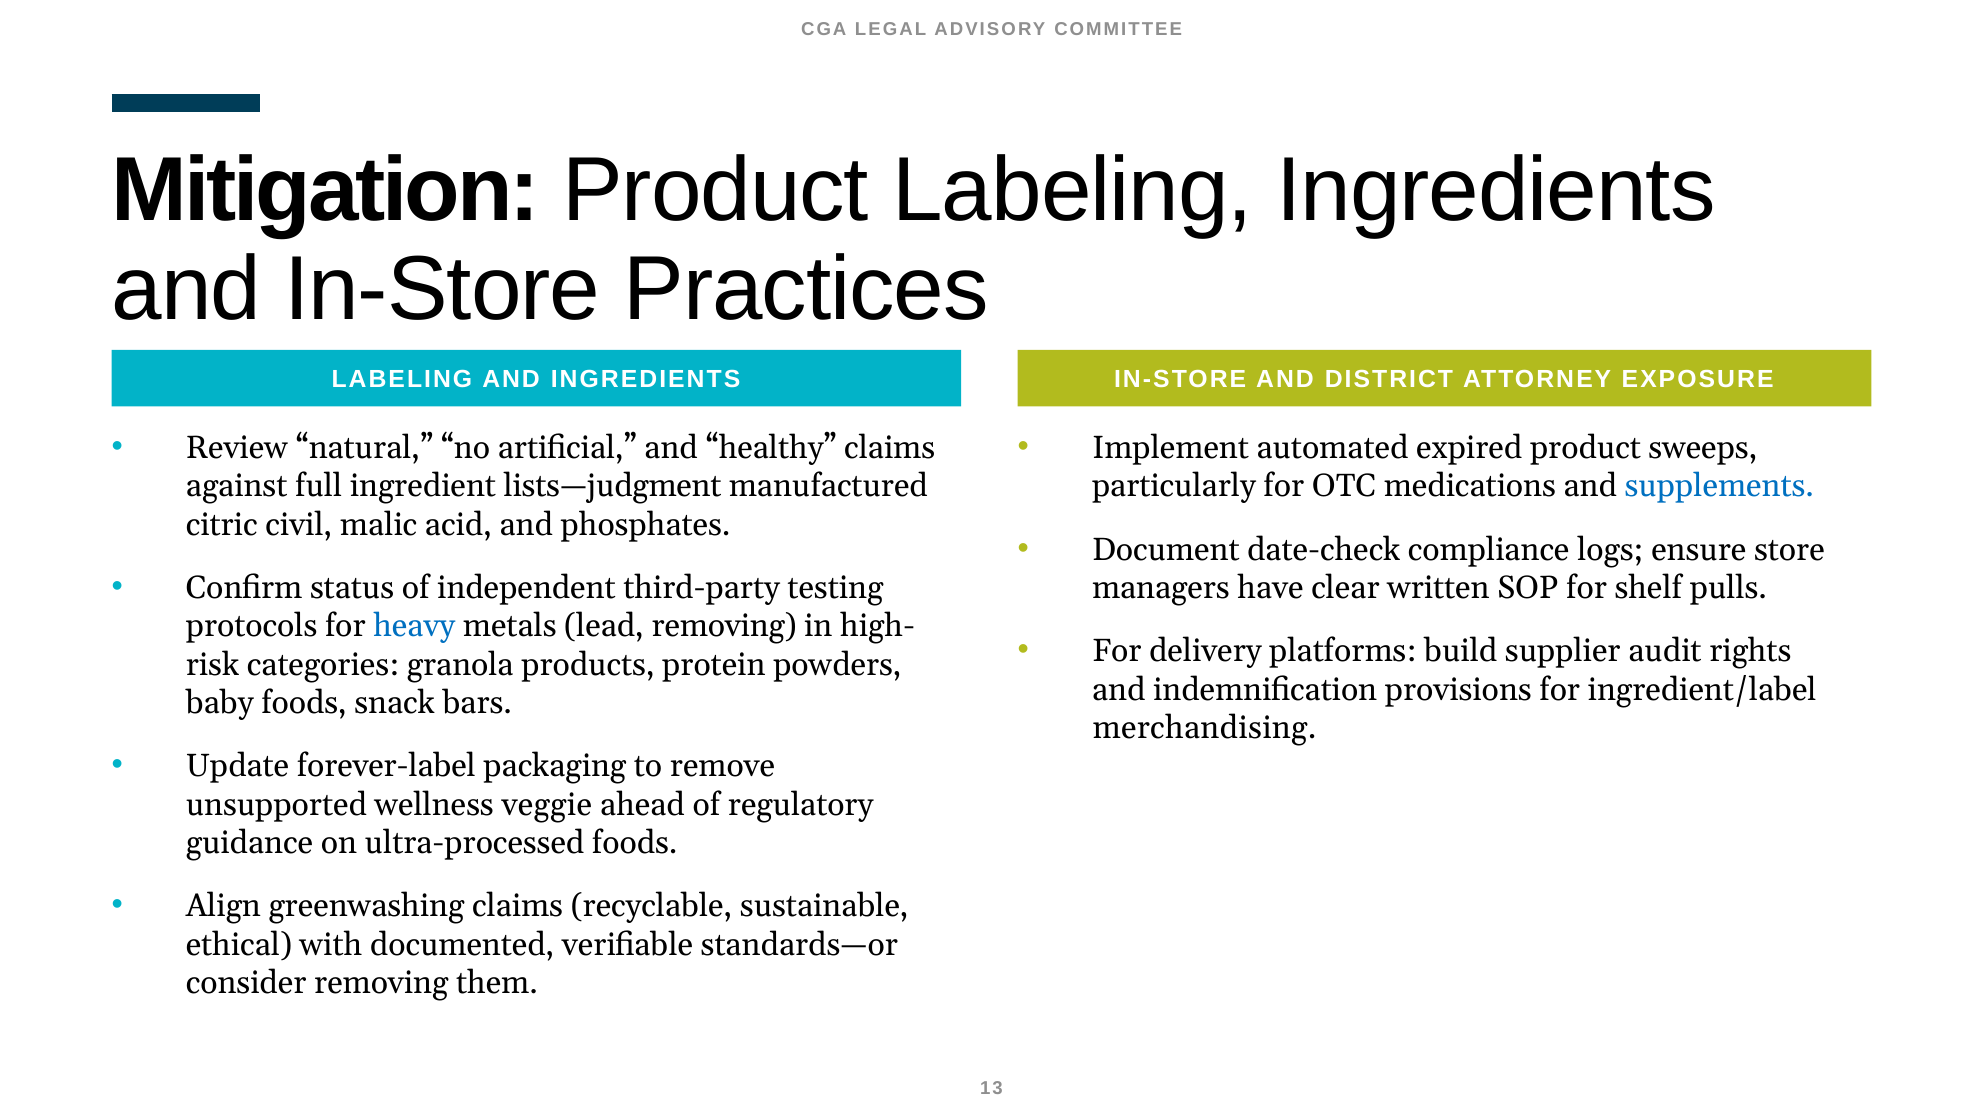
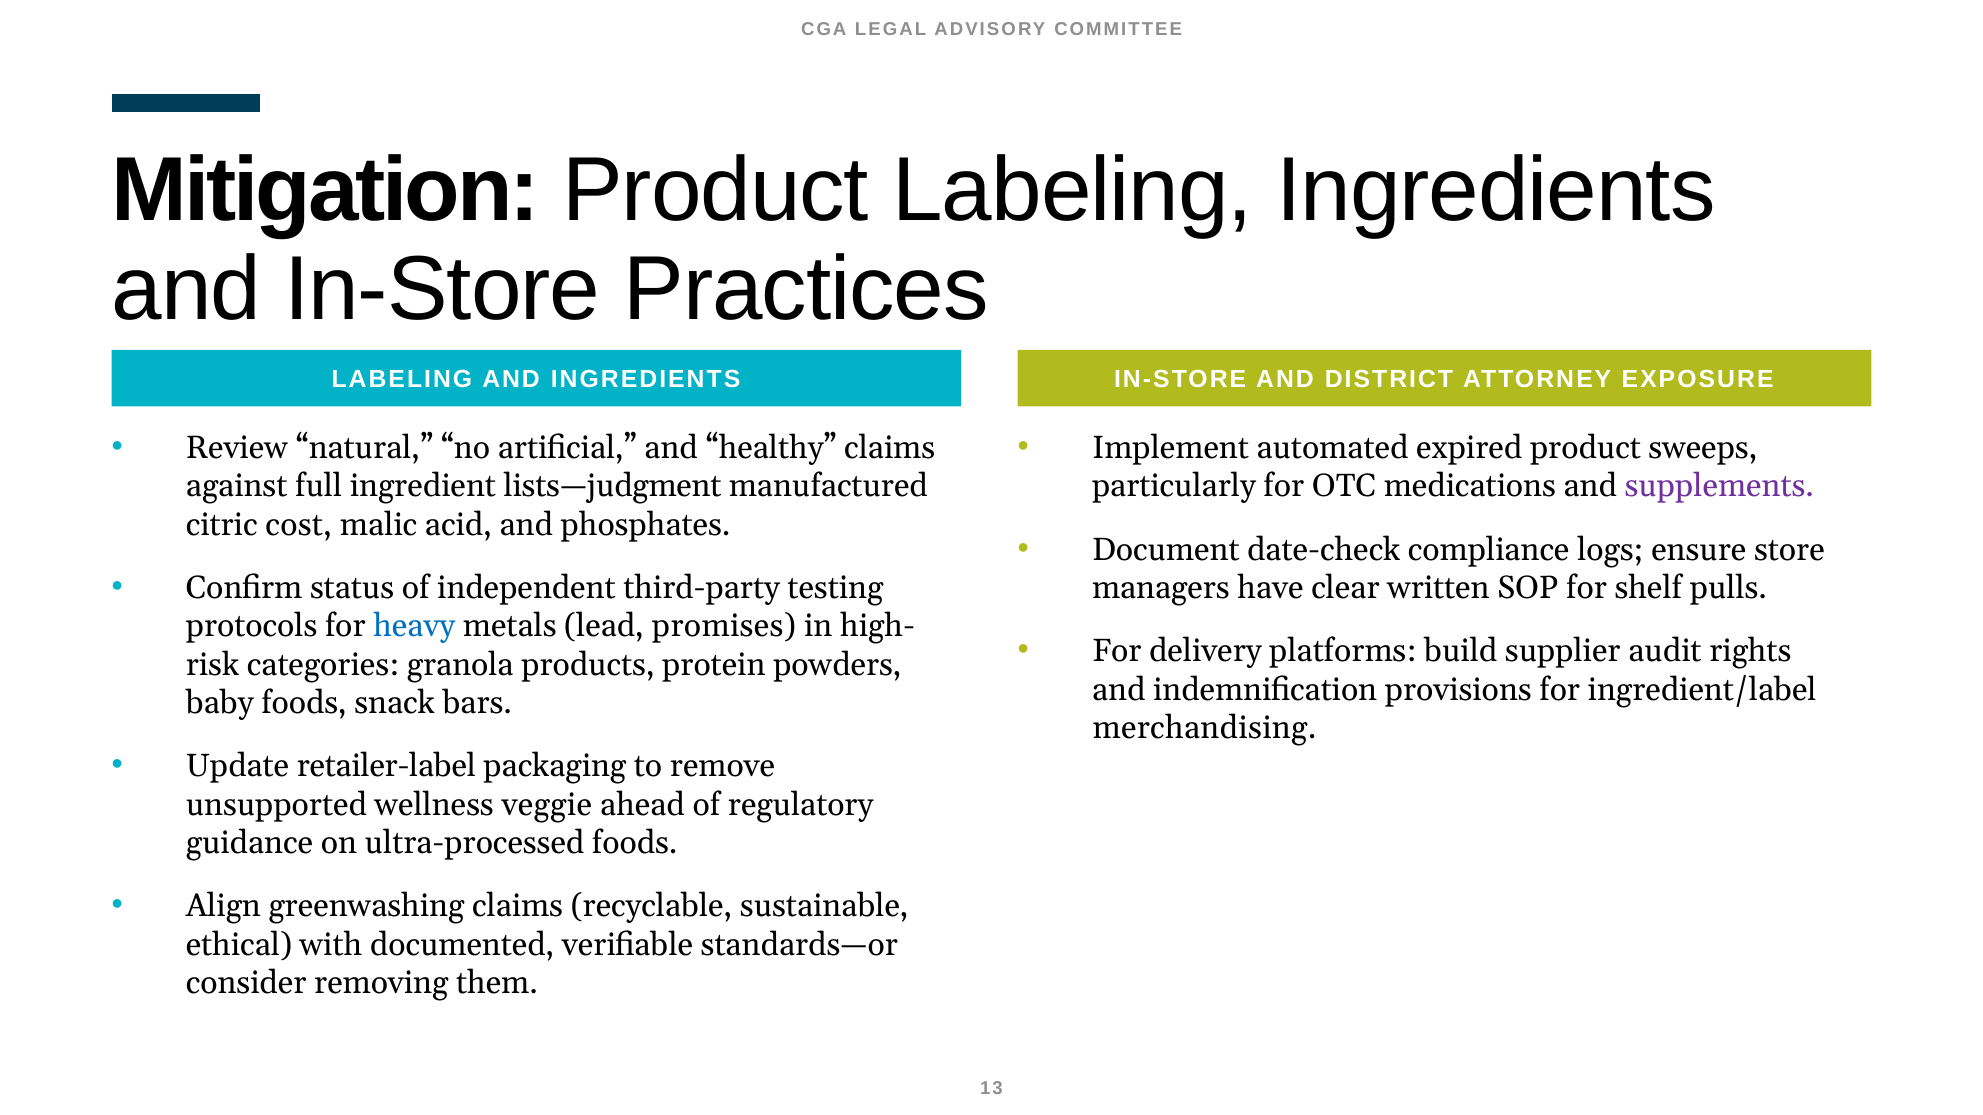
supplements colour: blue -> purple
civil: civil -> cost
lead removing: removing -> promises
forever-label: forever-label -> retailer-label
